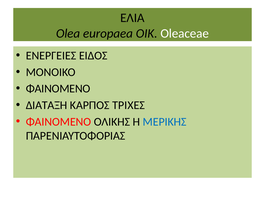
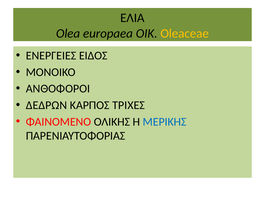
Oleaceae colour: white -> yellow
ΦΑΙΝΟΜΕΝΟ at (58, 89): ΦΑΙΝΟΜΕΝΟ -> ΑΝΘΟΦΟΡΟΙ
ΔΙΑΤΑΞΗ: ΔΙΑΤΑΞΗ -> ΔΕΔΡΩΝ
